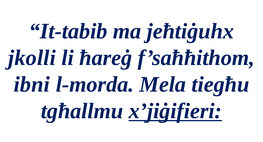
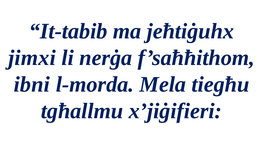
jkolli: jkolli -> jimxi
ħareġ: ħareġ -> nerġa
x’jiġifieri underline: present -> none
